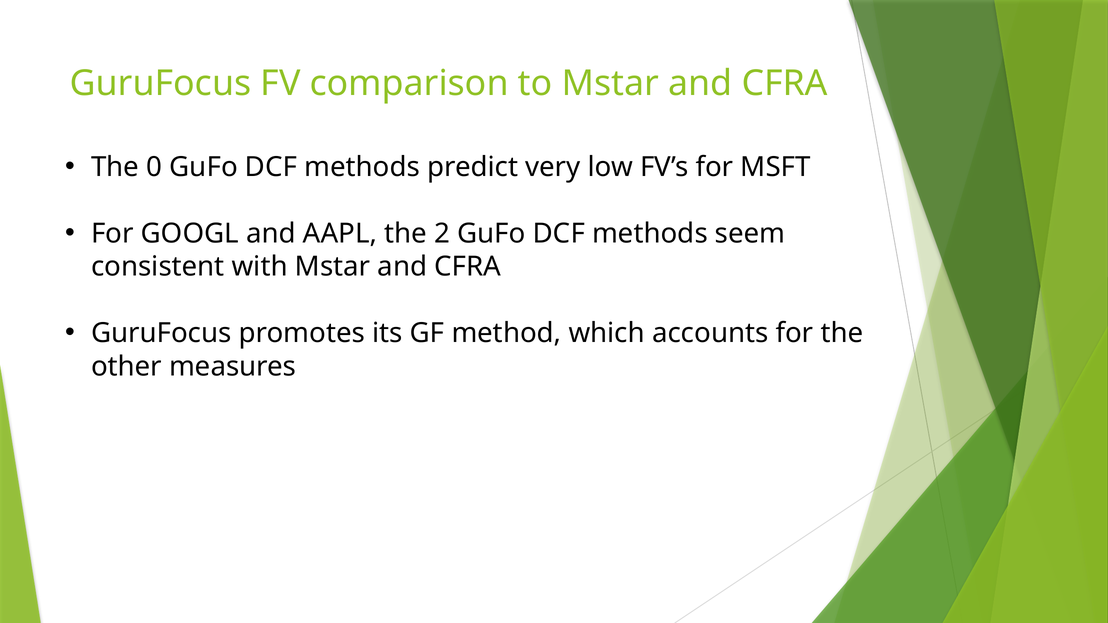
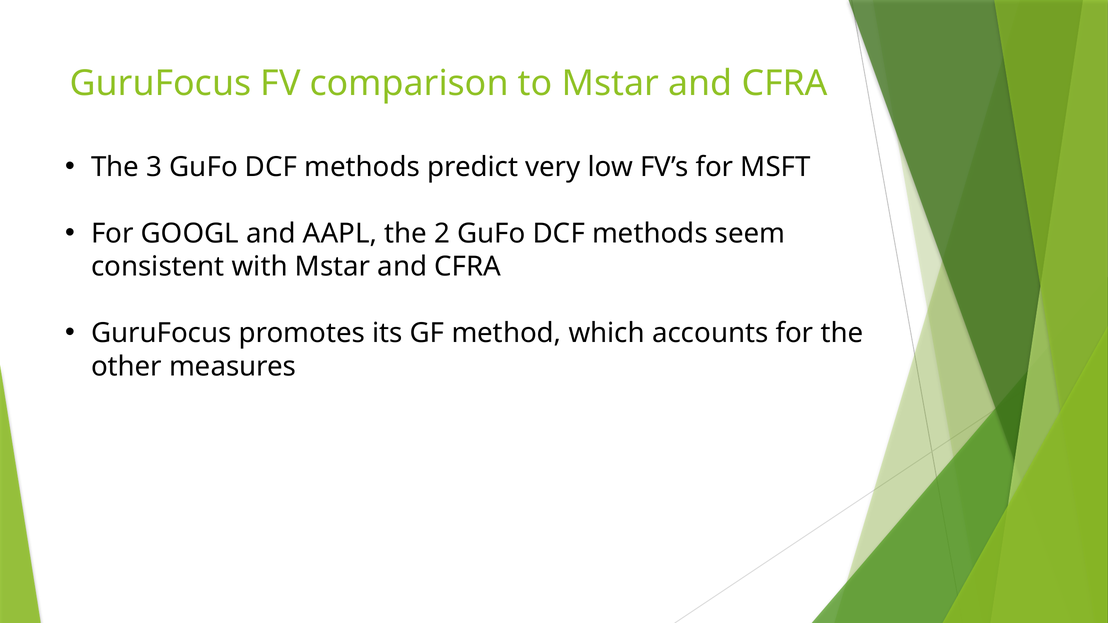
0: 0 -> 3
